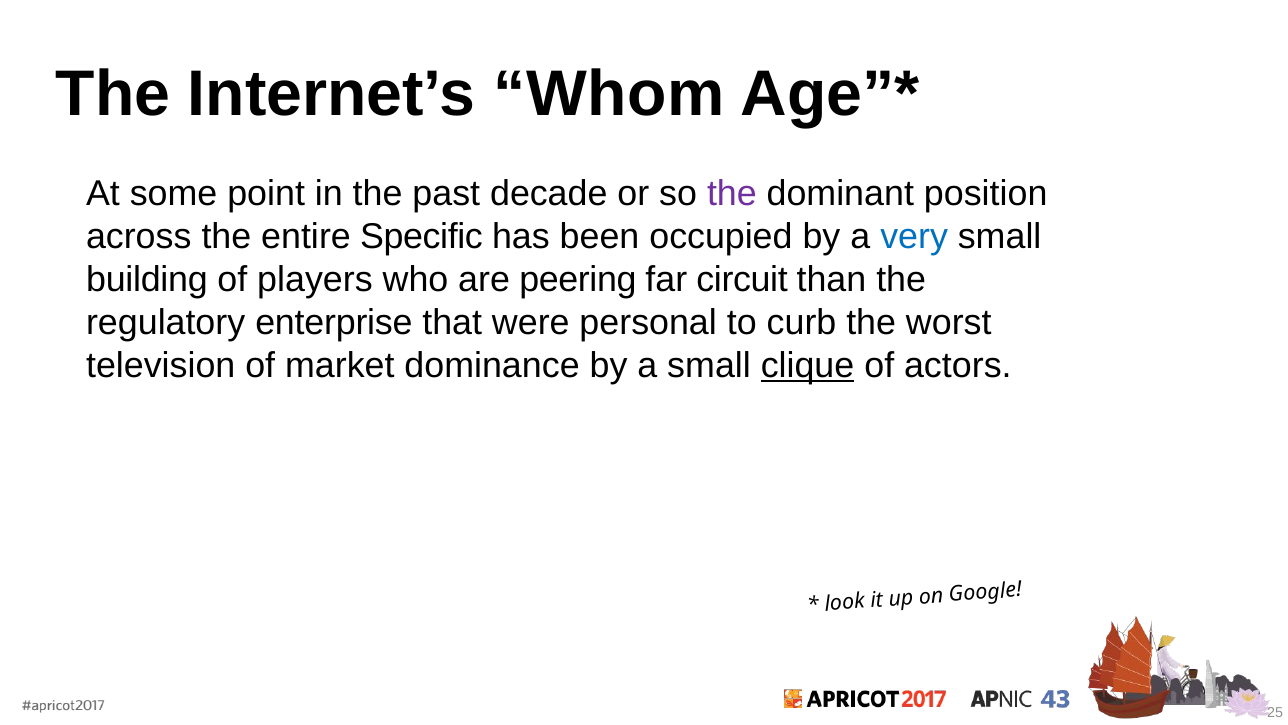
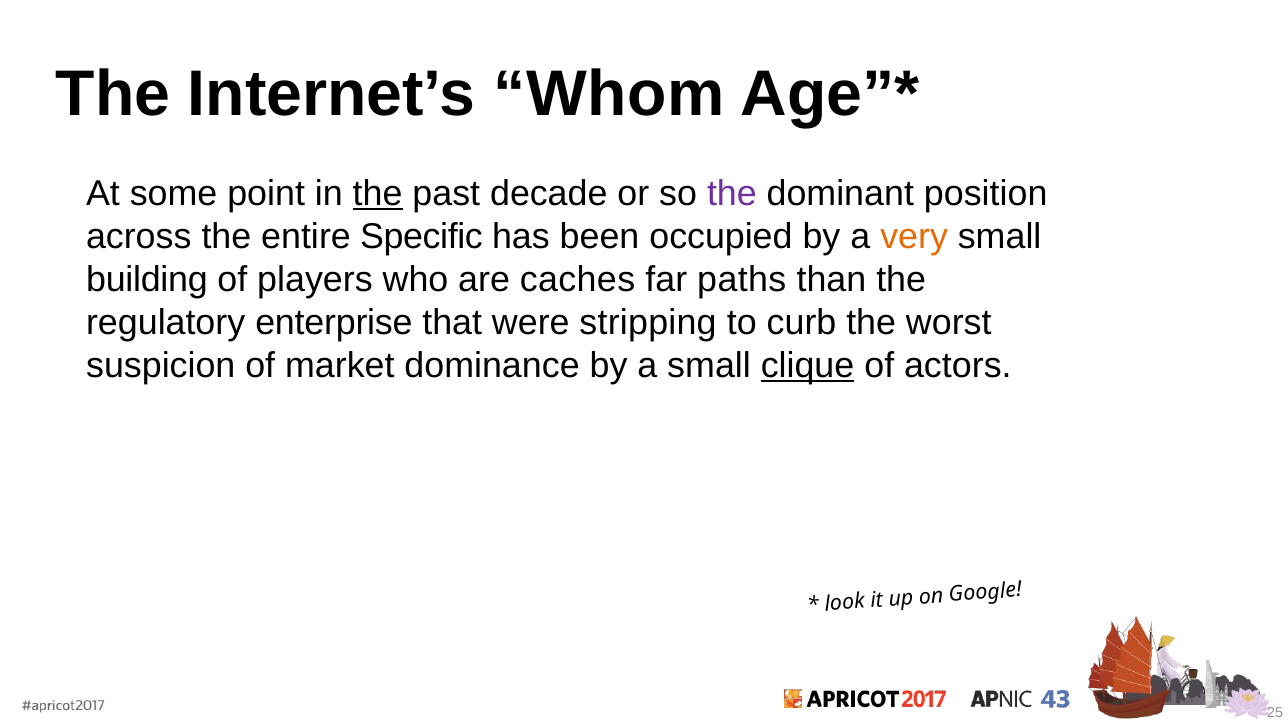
the at (378, 194) underline: none -> present
very colour: blue -> orange
peering: peering -> caches
circuit: circuit -> paths
personal: personal -> stripping
television: television -> suspicion
